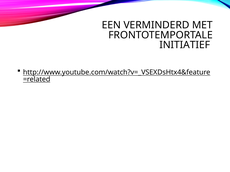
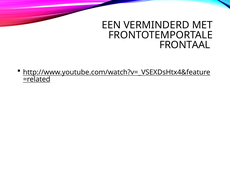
INITIATIEF: INITIATIEF -> FRONTAAL
